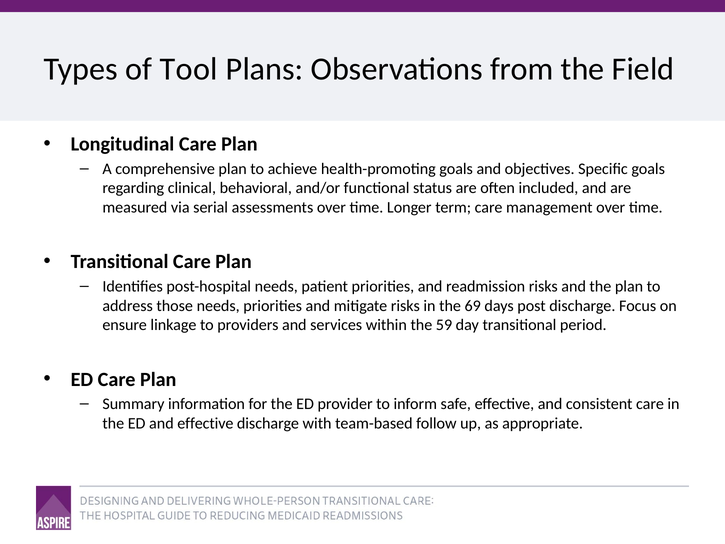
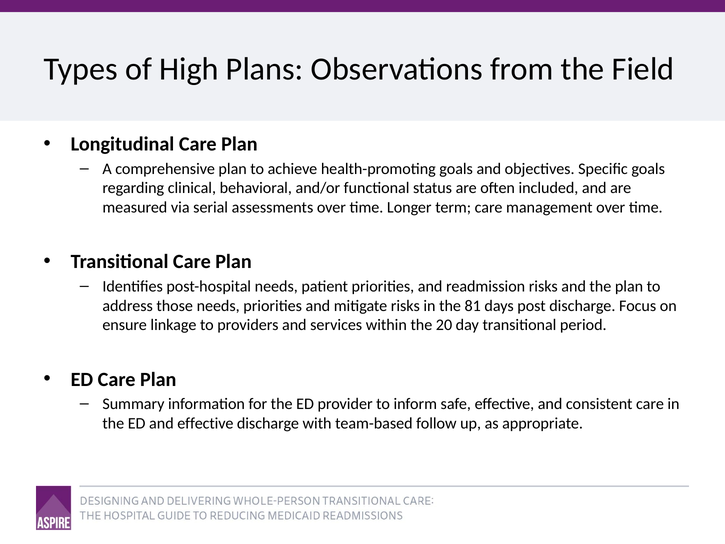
Tool: Tool -> High
69: 69 -> 81
59: 59 -> 20
